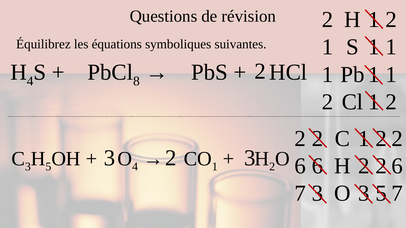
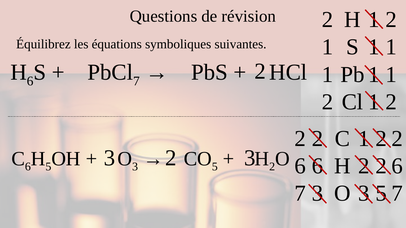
H 4: 4 -> 6
8 at (136, 81): 8 -> 7
C 3: 3 -> 6
O 4: 4 -> 3
1 at (215, 167): 1 -> 5
